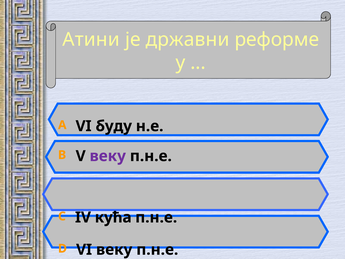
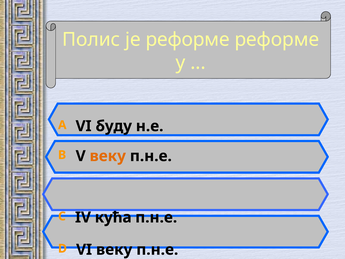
Атини: Атини -> Полис
је државни: државни -> реформе
веку at (108, 156) colour: purple -> orange
